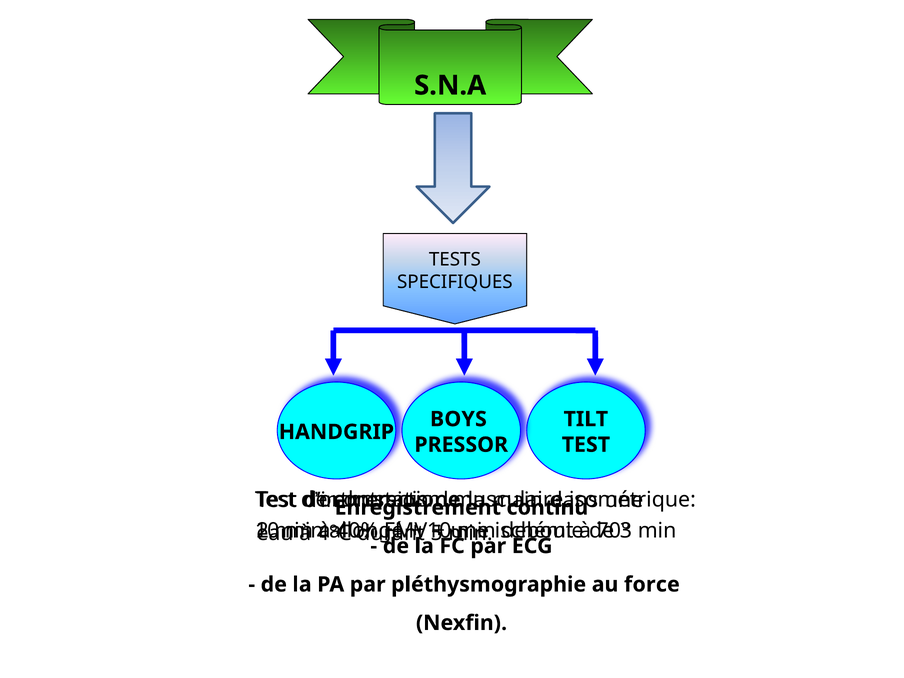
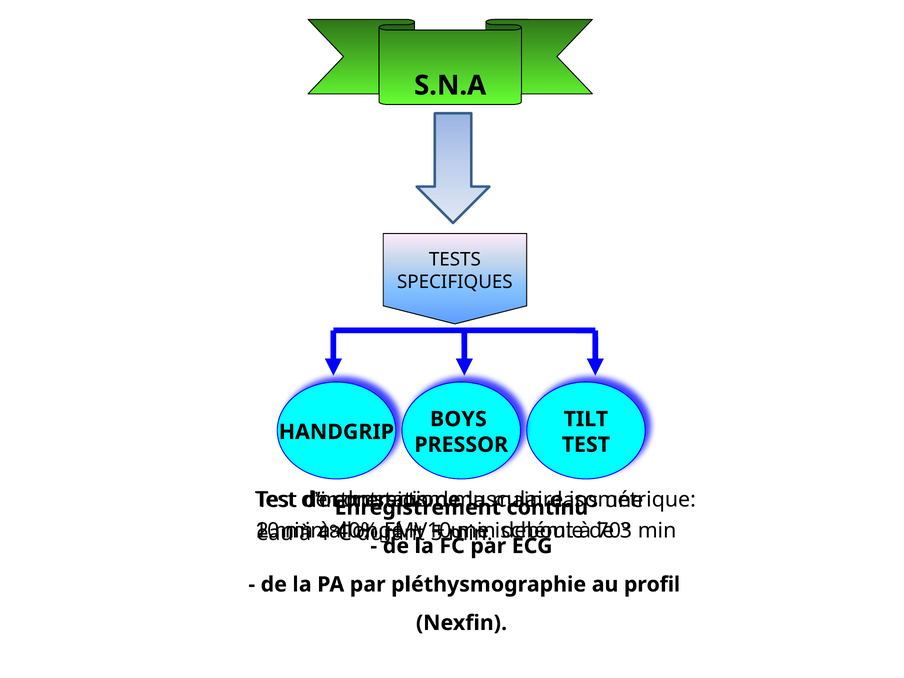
force: force -> profil
